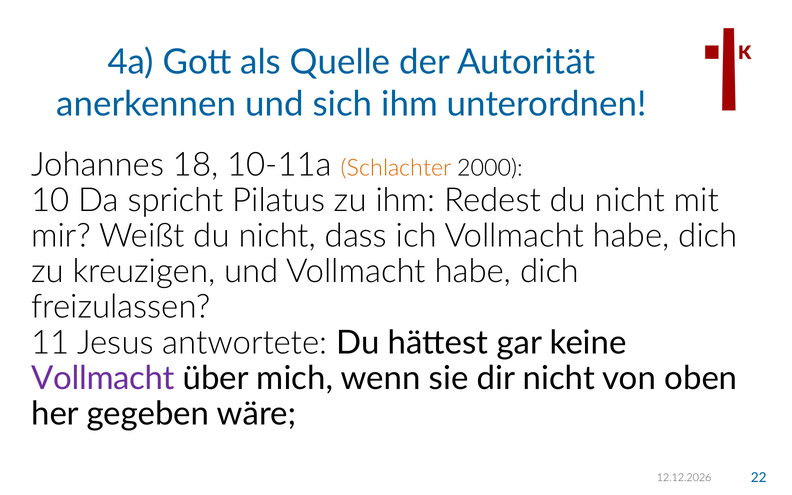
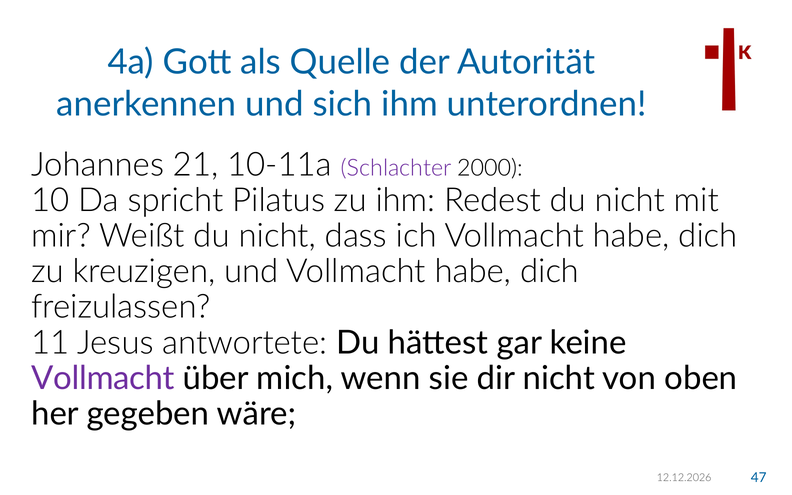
18: 18 -> 21
Schlachter colour: orange -> purple
22: 22 -> 47
